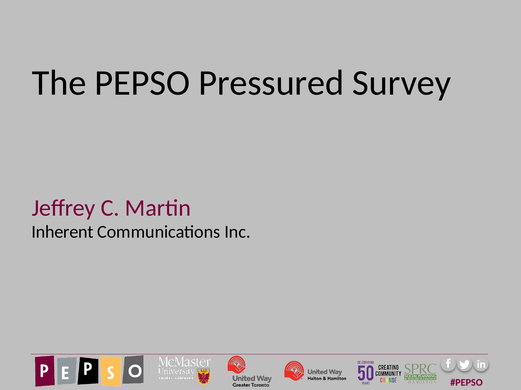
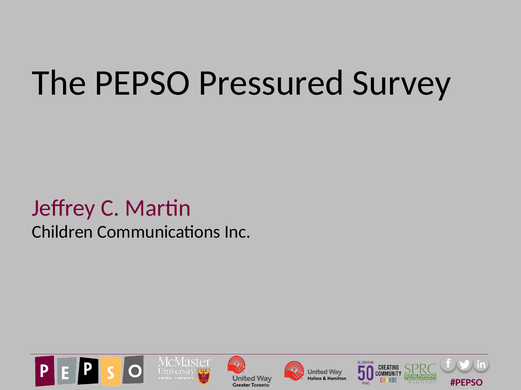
Inherent: Inherent -> Children
